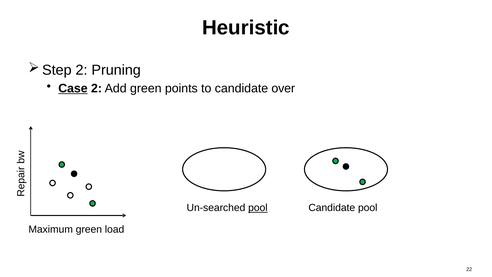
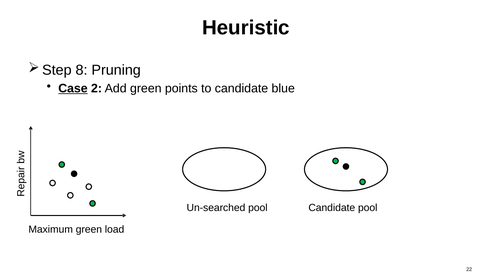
2 at (82, 70): 2 -> 8
over: over -> blue
pool at (258, 208) underline: present -> none
